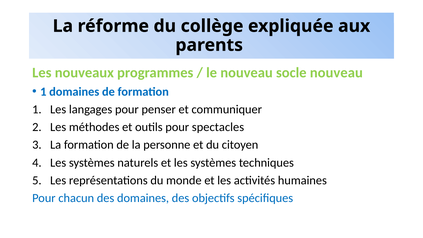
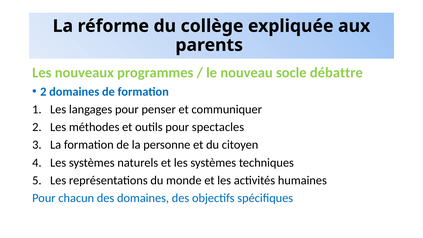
socle nouveau: nouveau -> débattre
1 at (43, 92): 1 -> 2
